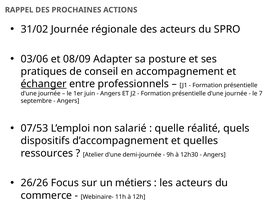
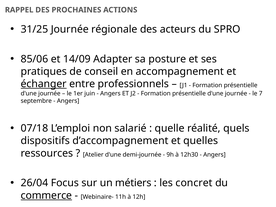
31/02: 31/02 -> 31/25
03/06: 03/06 -> 85/06
08/09: 08/09 -> 14/09
07/53: 07/53 -> 07/18
26/26: 26/26 -> 26/04
les acteurs: acteurs -> concret
commerce underline: none -> present
